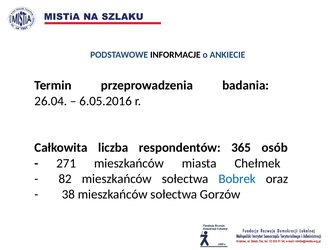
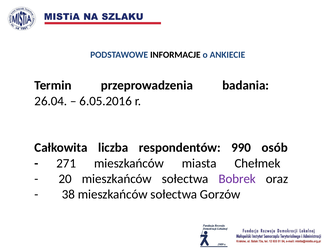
365: 365 -> 990
82: 82 -> 20
Bobrek colour: blue -> purple
